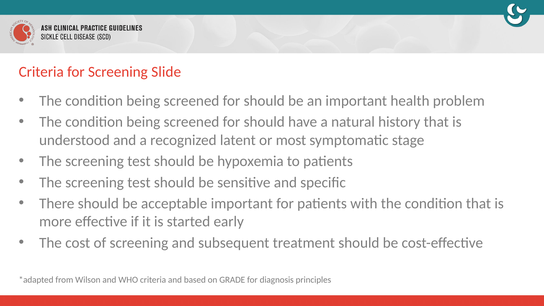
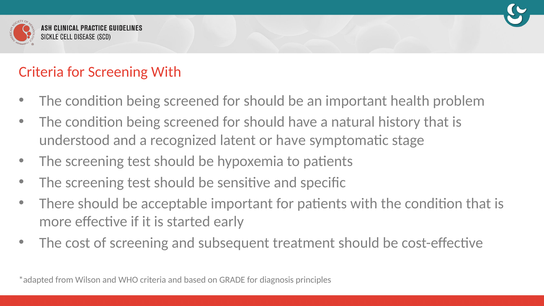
Screening Slide: Slide -> With
or most: most -> have
